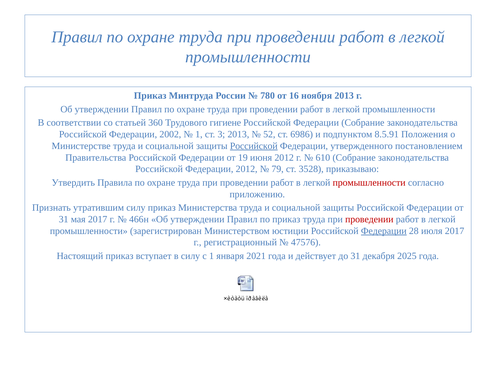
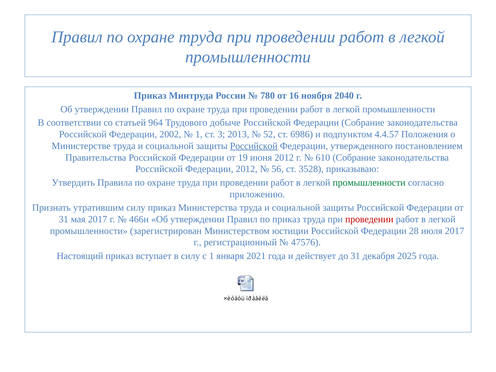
ноября 2013: 2013 -> 2040
360: 360 -> 964
гигиене: гигиене -> добыче
8.5.91: 8.5.91 -> 4.4.57
79: 79 -> 56
промышленности at (369, 183) colour: red -> green
Федерации at (384, 231) underline: present -> none
